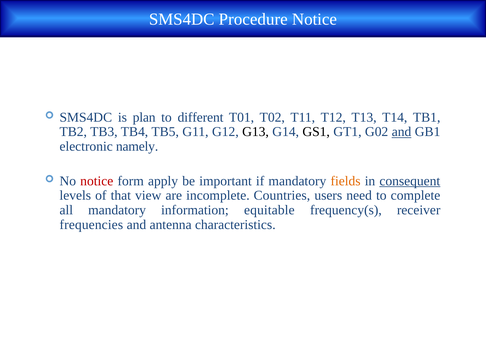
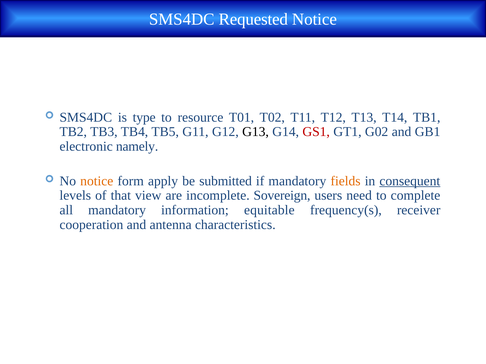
Procedure: Procedure -> Requested
plan: plan -> type
different: different -> resource
GS1 colour: black -> red
and at (402, 132) underline: present -> none
notice at (97, 181) colour: red -> orange
important: important -> submitted
Countries: Countries -> Sovereign
frequencies: frequencies -> cooperation
